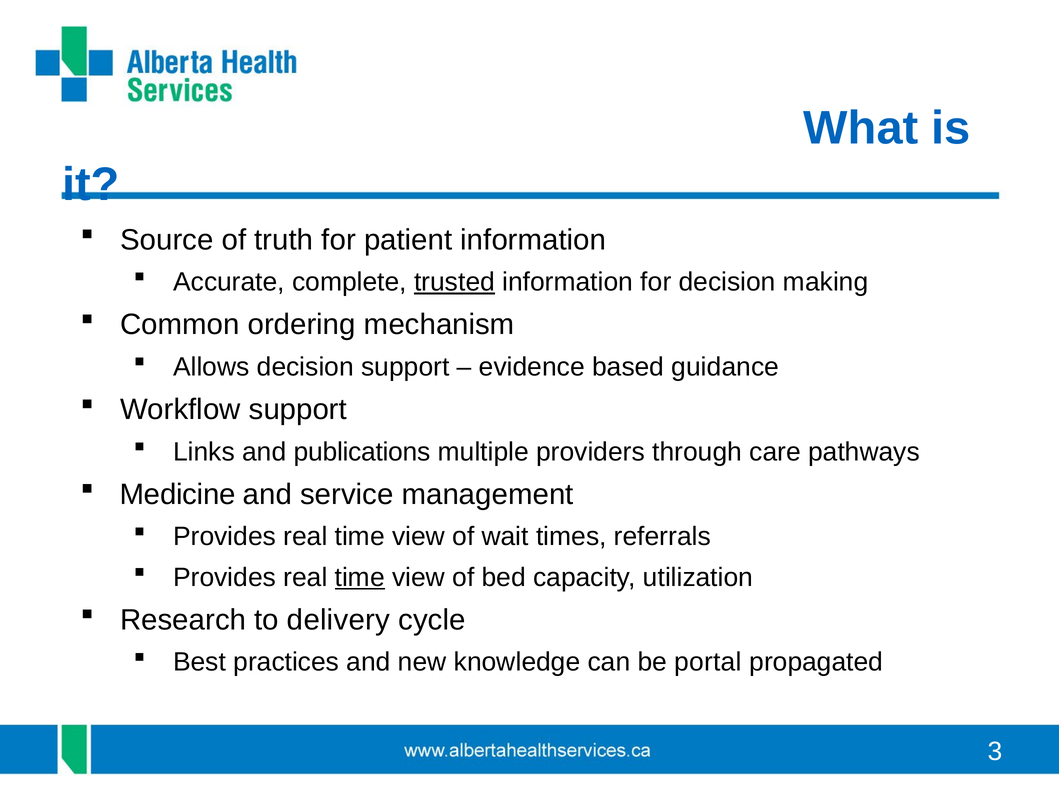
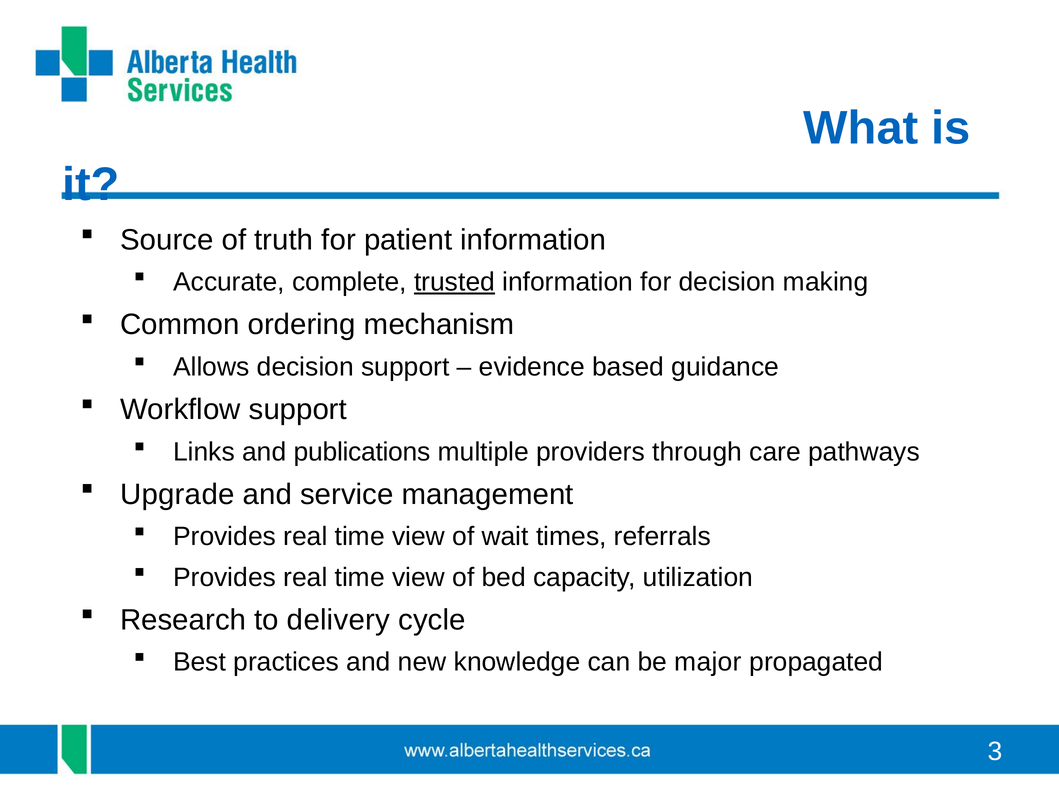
Medicine: Medicine -> Upgrade
time at (360, 577) underline: present -> none
portal: portal -> major
